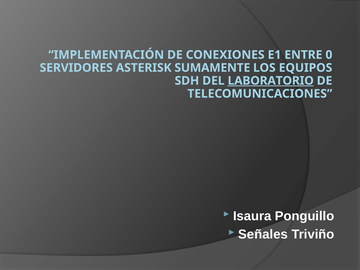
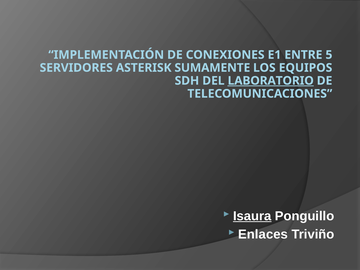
0: 0 -> 5
Isaura underline: none -> present
Señales: Señales -> Enlaces
